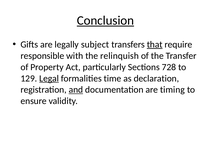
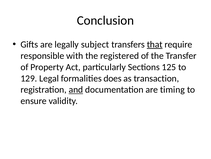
Conclusion underline: present -> none
relinquish: relinquish -> registered
728: 728 -> 125
Legal underline: present -> none
time: time -> does
declaration: declaration -> transaction
